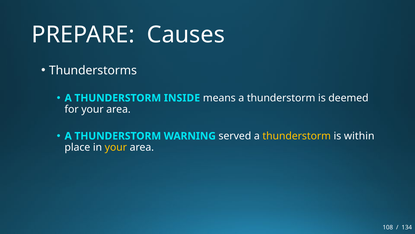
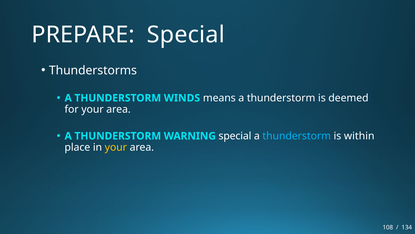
PREPARE Causes: Causes -> Special
INSIDE: INSIDE -> WINDS
WARNING served: served -> special
thunderstorm at (297, 136) colour: yellow -> light blue
